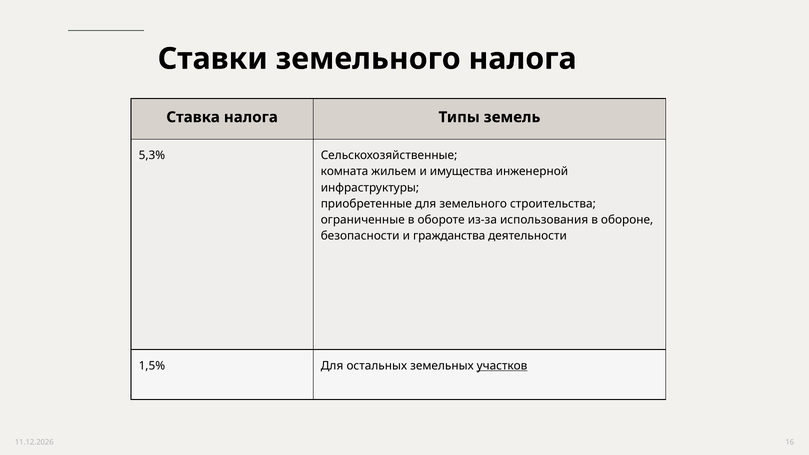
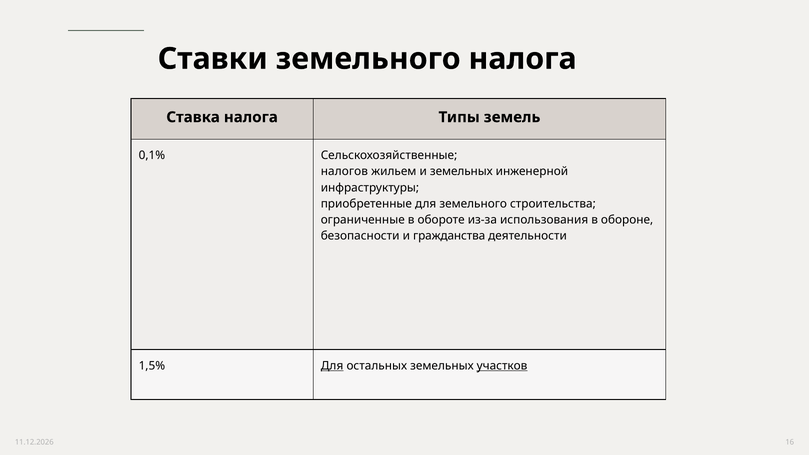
5,3%: 5,3% -> 0,1%
комната: комната -> налогов
и имущества: имущества -> земельных
Для at (332, 366) underline: none -> present
